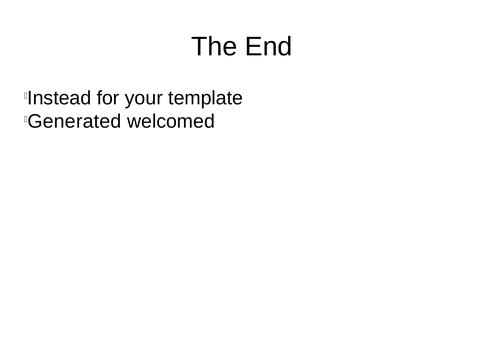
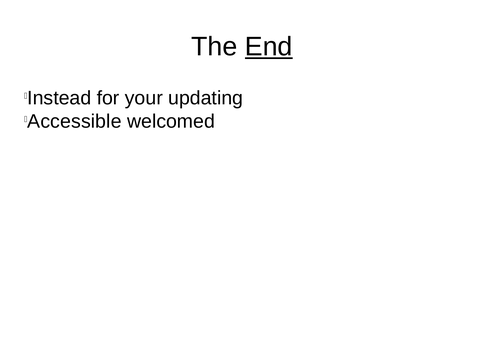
End underline: none -> present
template: template -> updating
Generated: Generated -> Accessible
